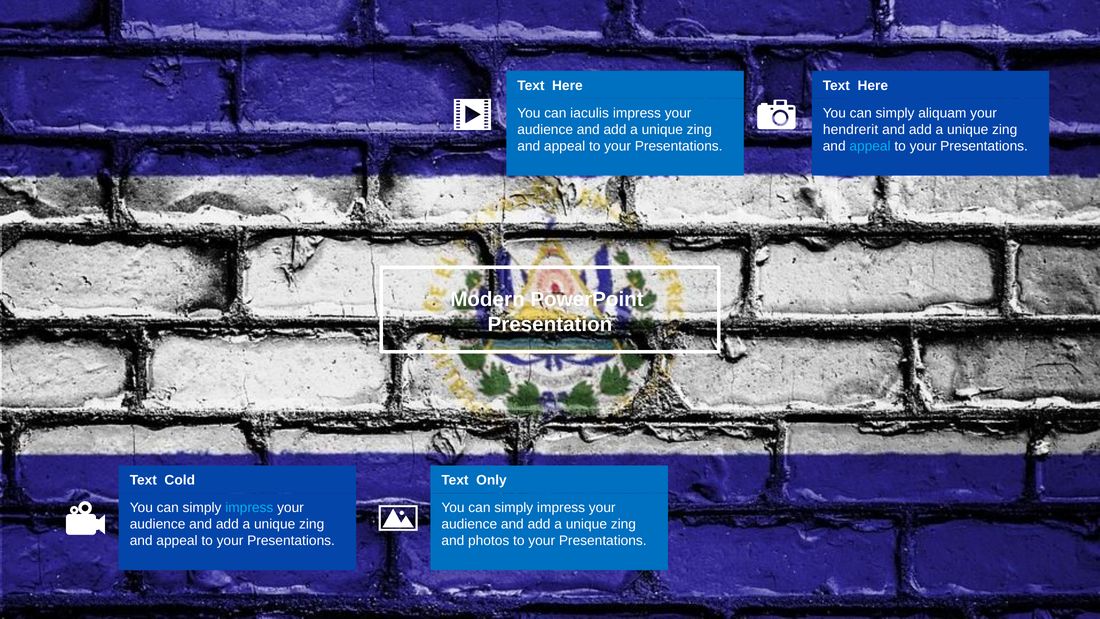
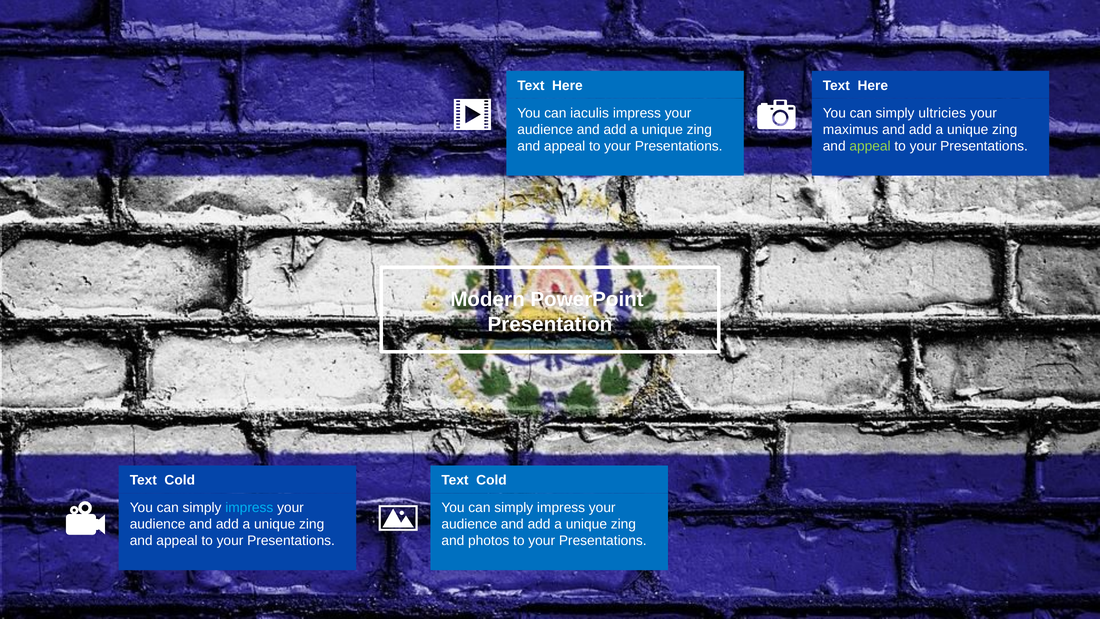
aliquam: aliquam -> ultricies
hendrerit: hendrerit -> maximus
appeal at (870, 146) colour: light blue -> light green
Only at (491, 480): Only -> Cold
